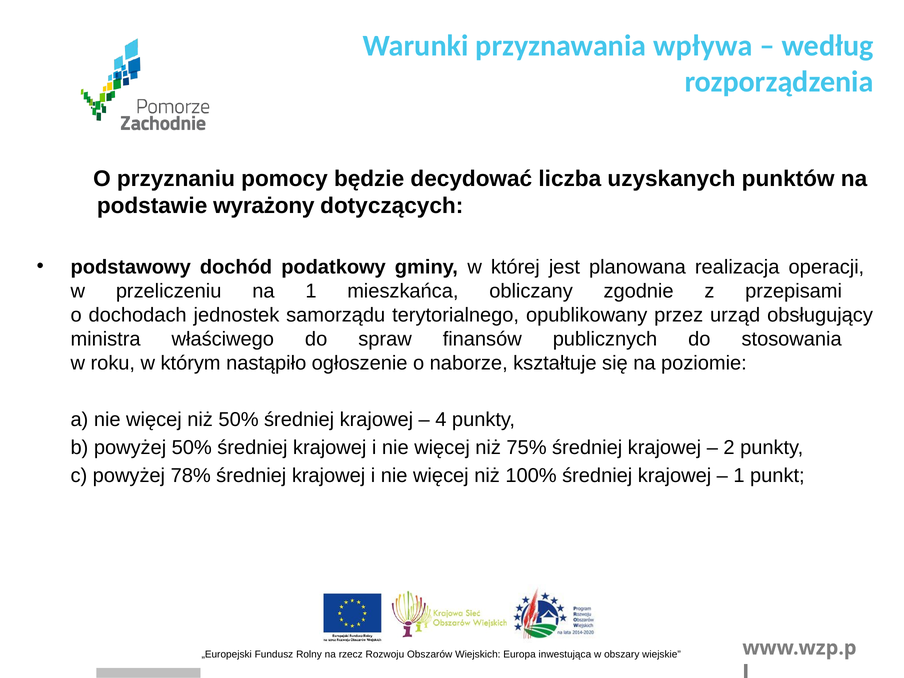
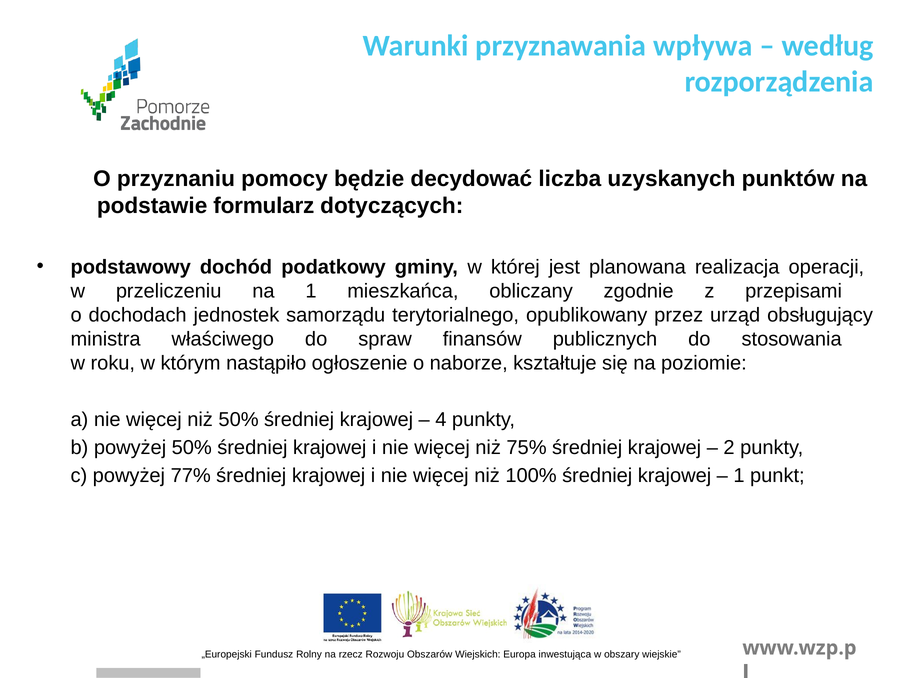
wyrażony: wyrażony -> formularz
78%: 78% -> 77%
